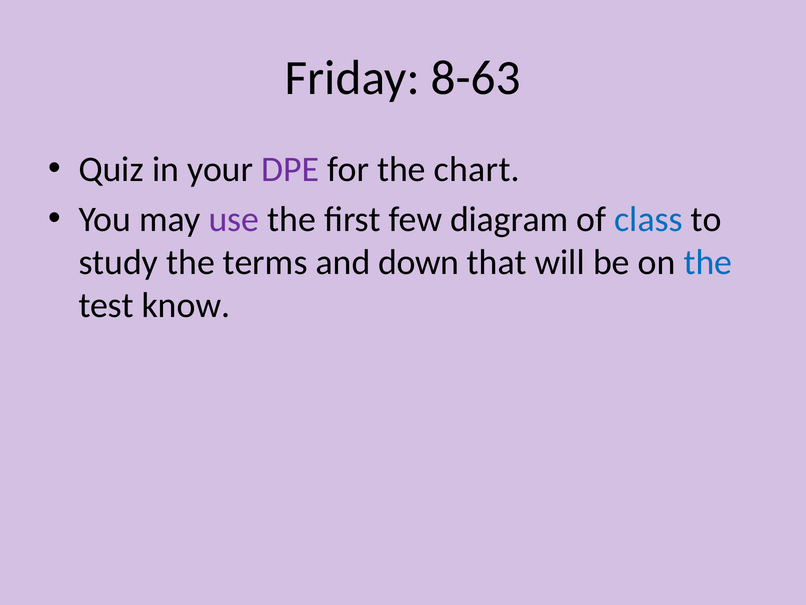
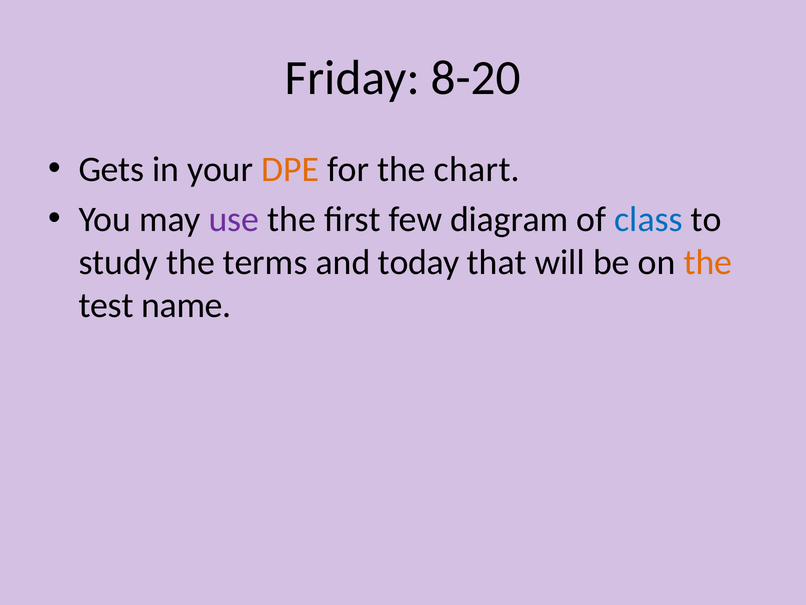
8-63: 8-63 -> 8-20
Quiz: Quiz -> Gets
DPE colour: purple -> orange
down: down -> today
the at (708, 262) colour: blue -> orange
know: know -> name
